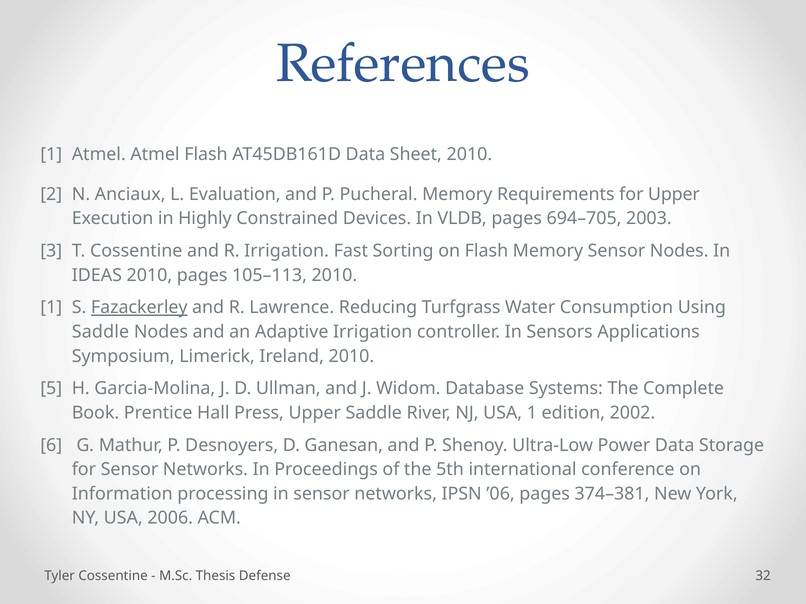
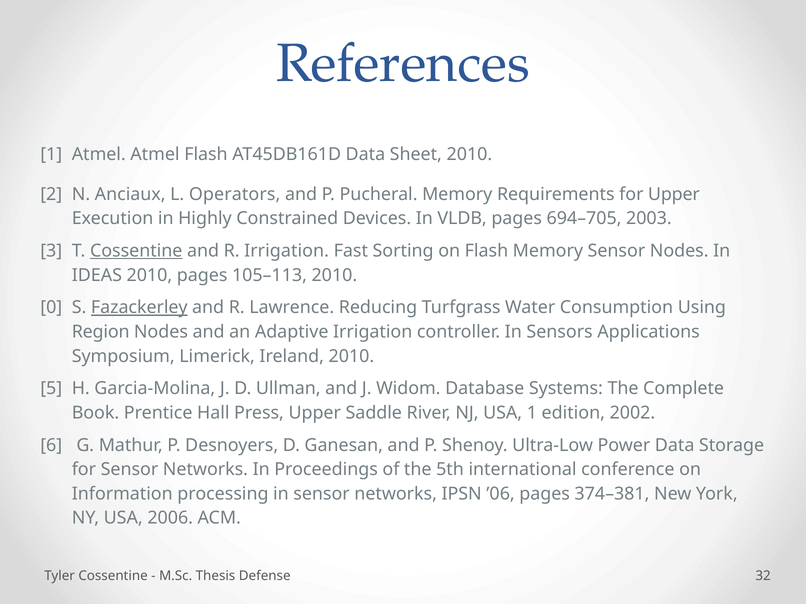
Evaluation: Evaluation -> Operators
Cossentine at (136, 251) underline: none -> present
1 at (51, 308): 1 -> 0
Saddle at (101, 332): Saddle -> Region
